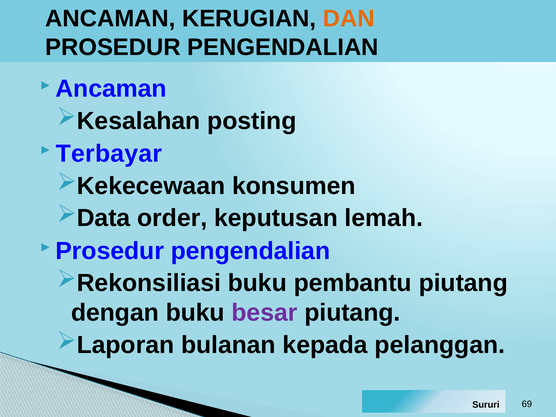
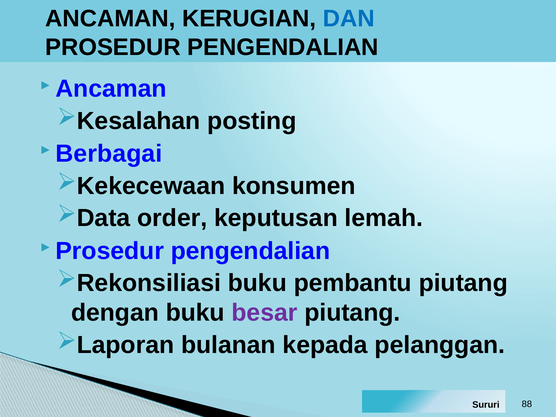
DAN colour: orange -> blue
Terbayar: Terbayar -> Berbagai
69: 69 -> 88
